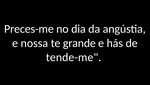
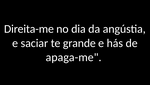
Preces-me: Preces-me -> Direita-me
nossa: nossa -> saciar
tende-me: tende-me -> apaga-me
